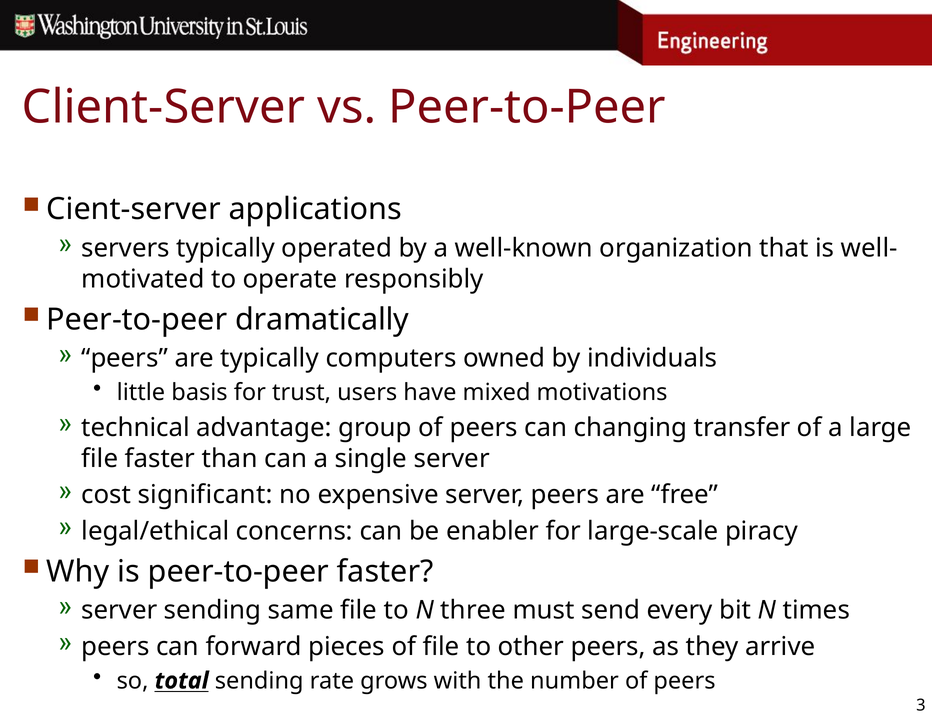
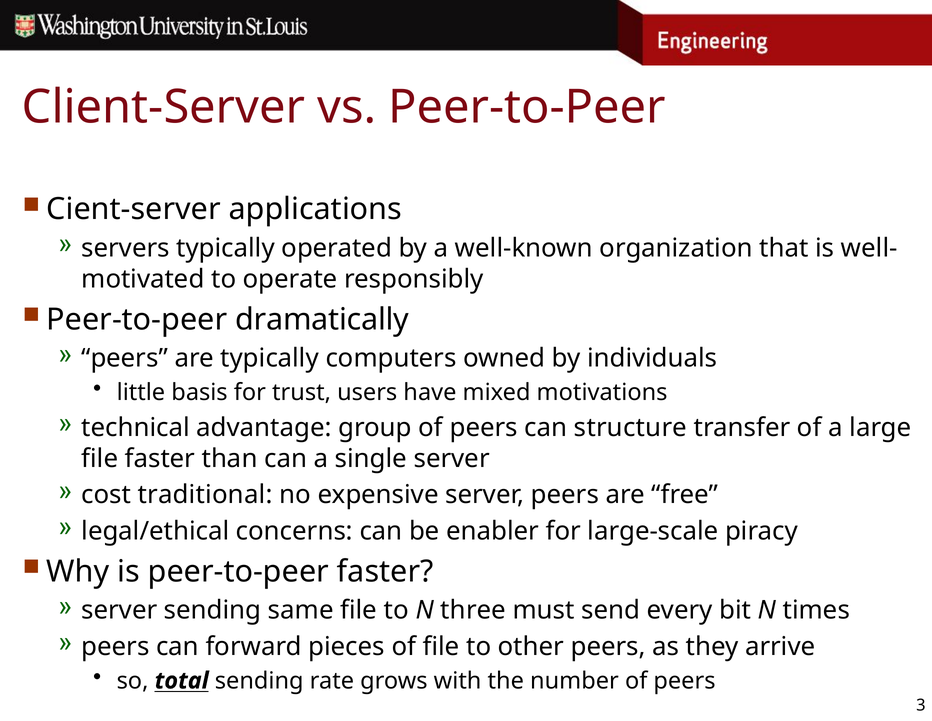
changing: changing -> structure
significant: significant -> traditional
